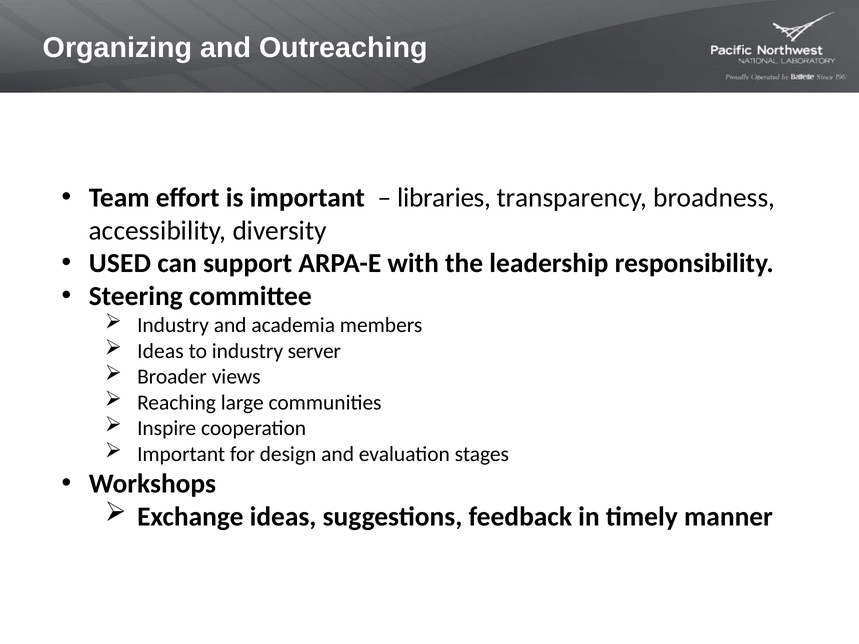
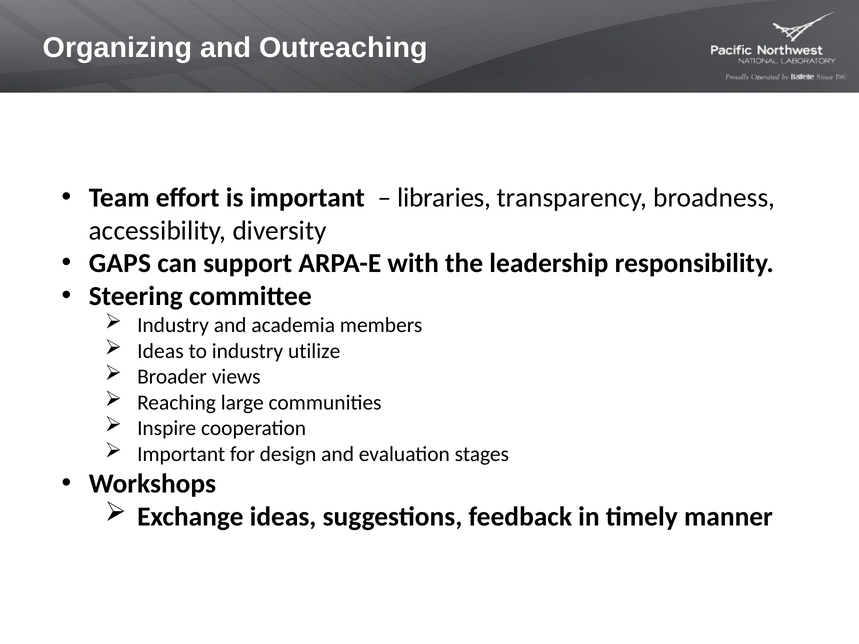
USED: USED -> GAPS
server: server -> utilize
